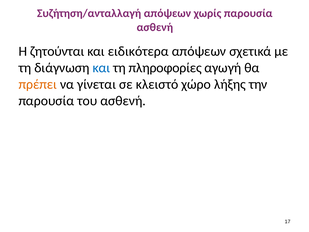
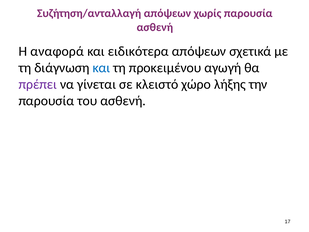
ζητούνται: ζητούνται -> αναφορά
πληροφορίες: πληροφορίες -> προκειμένου
πρέπει colour: orange -> purple
